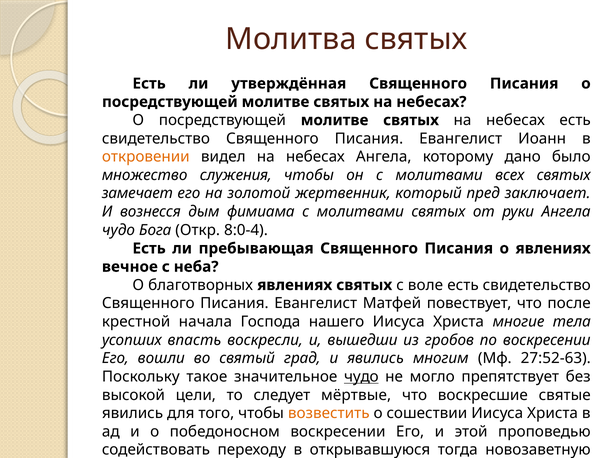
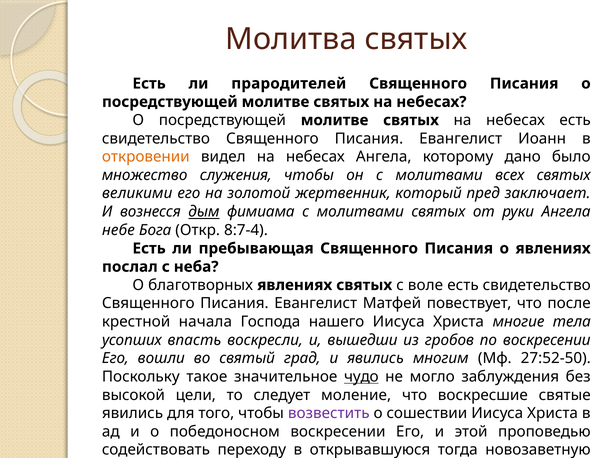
утверждённая: утверждённая -> прародителей
замечает: замечает -> великими
дым underline: none -> present
чудо at (118, 230): чудо -> небе
8:0-4: 8:0-4 -> 8:7-4
вечное: вечное -> послал
27:52-63: 27:52-63 -> 27:52-50
препятствует: препятствует -> заблуждения
мёртвые: мёртвые -> моление
возвестить colour: orange -> purple
